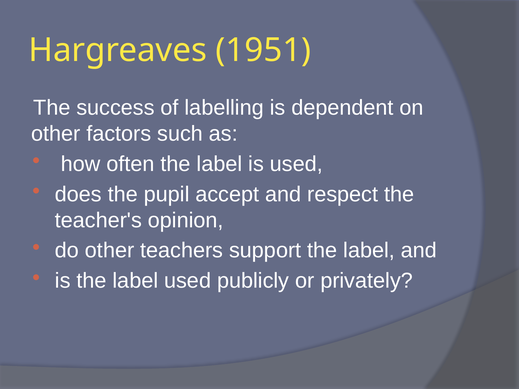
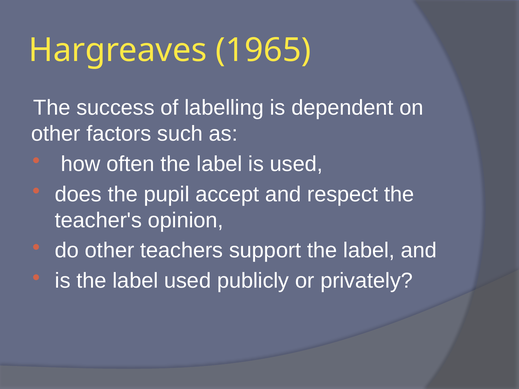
1951: 1951 -> 1965
